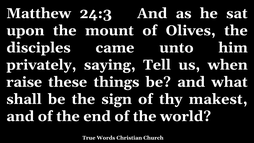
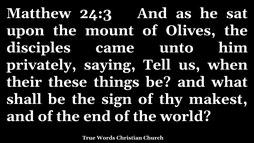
raise: raise -> their
